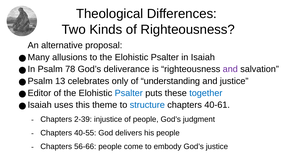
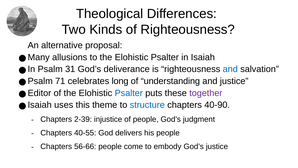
78: 78 -> 31
and at (230, 69) colour: purple -> blue
13: 13 -> 71
only: only -> long
together colour: blue -> purple
40-61: 40-61 -> 40-90
